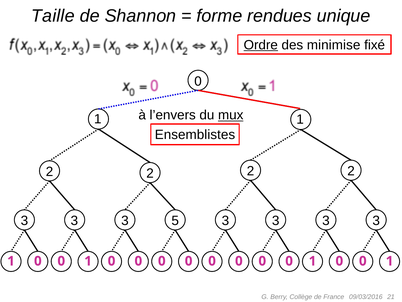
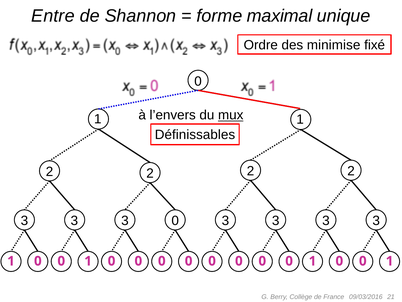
Taille: Taille -> Entre
rendues: rendues -> maximal
Ordre underline: present -> none
Ensemblistes: Ensemblistes -> Définissables
5 at (175, 220): 5 -> 0
